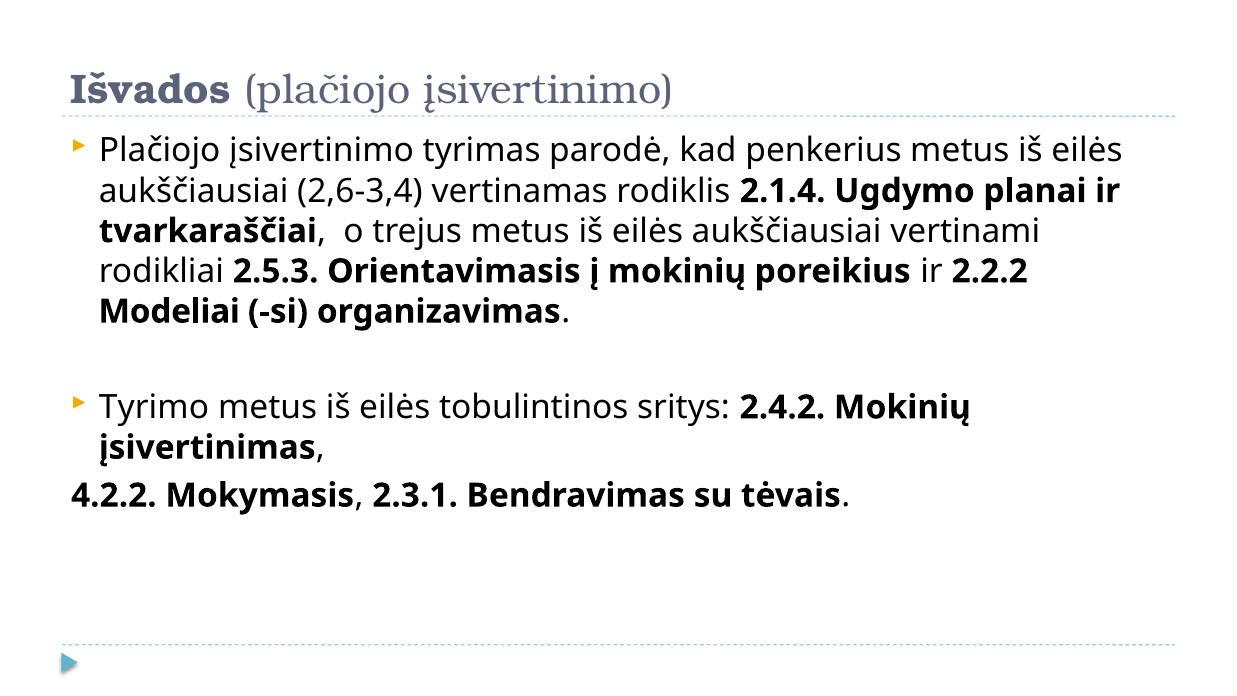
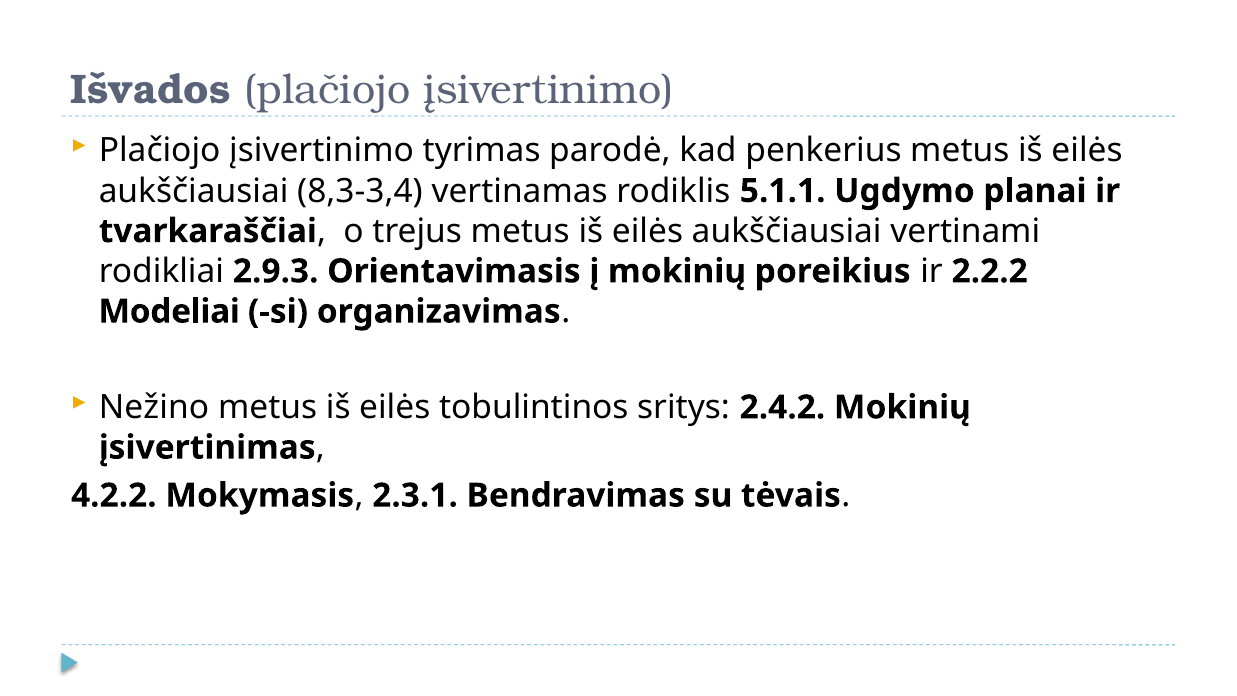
2,6-3,4: 2,6-3,4 -> 8,3-3,4
2.1.4: 2.1.4 -> 5.1.1
2.5.3: 2.5.3 -> 2.9.3
Tyrimo: Tyrimo -> Nežino
